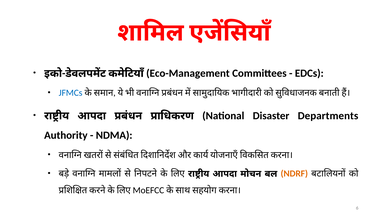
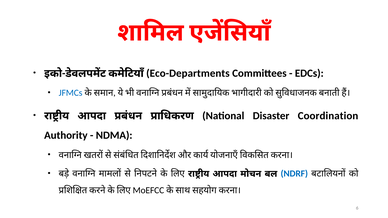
Eco-Management: Eco-Management -> Eco-Departments
Departments: Departments -> Coordination
NDRF colour: orange -> blue
